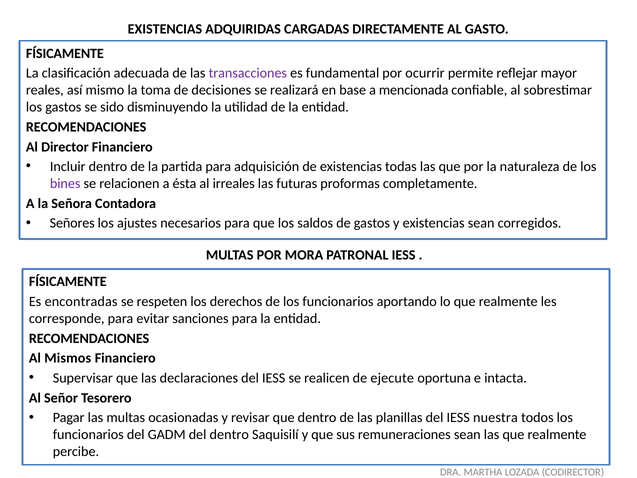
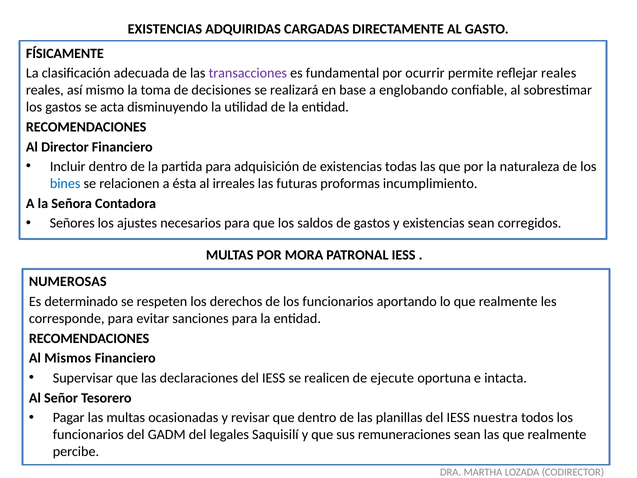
reflejar mayor: mayor -> reales
mencionada: mencionada -> englobando
sido: sido -> acta
bines colour: purple -> blue
completamente: completamente -> incumplimiento
FÍSICAMENTE at (68, 282): FÍSICAMENTE -> NUMEROSAS
encontradas: encontradas -> determinado
del dentro: dentro -> legales
